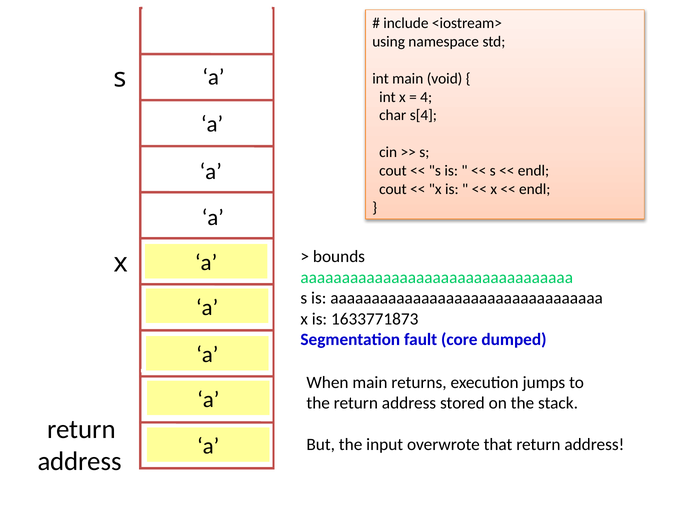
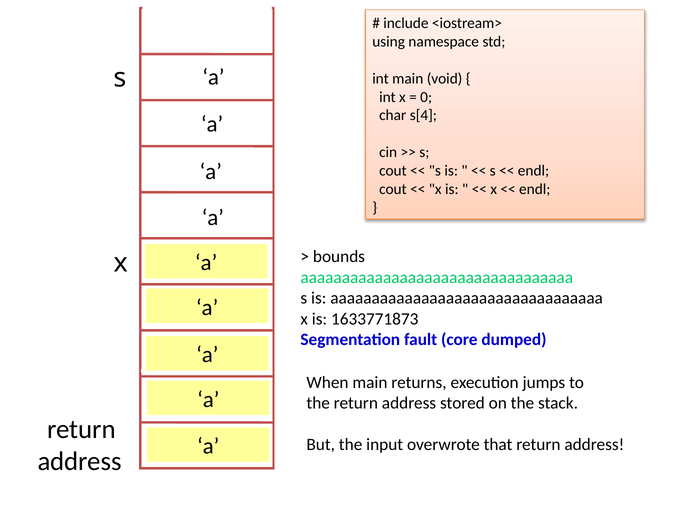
4: 4 -> 0
